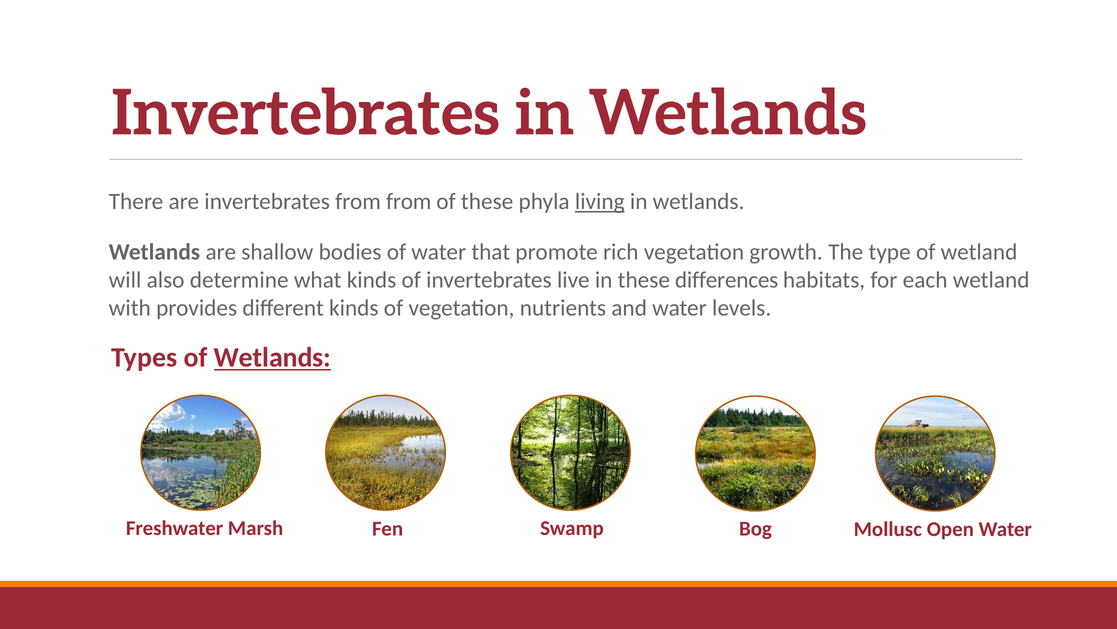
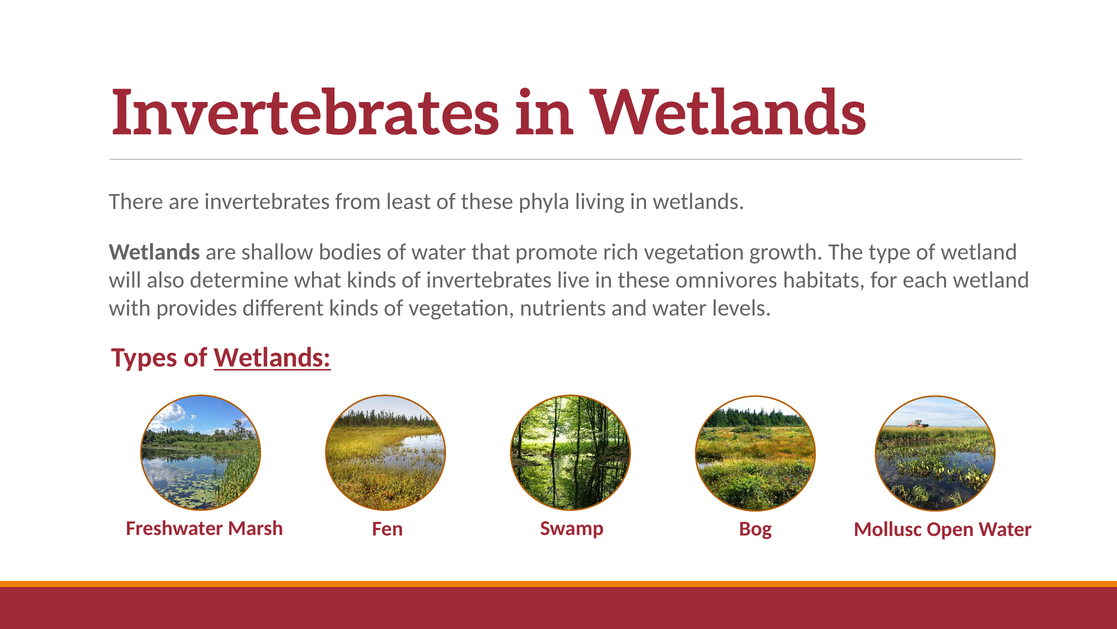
from from: from -> least
living underline: present -> none
differences: differences -> omnivores
